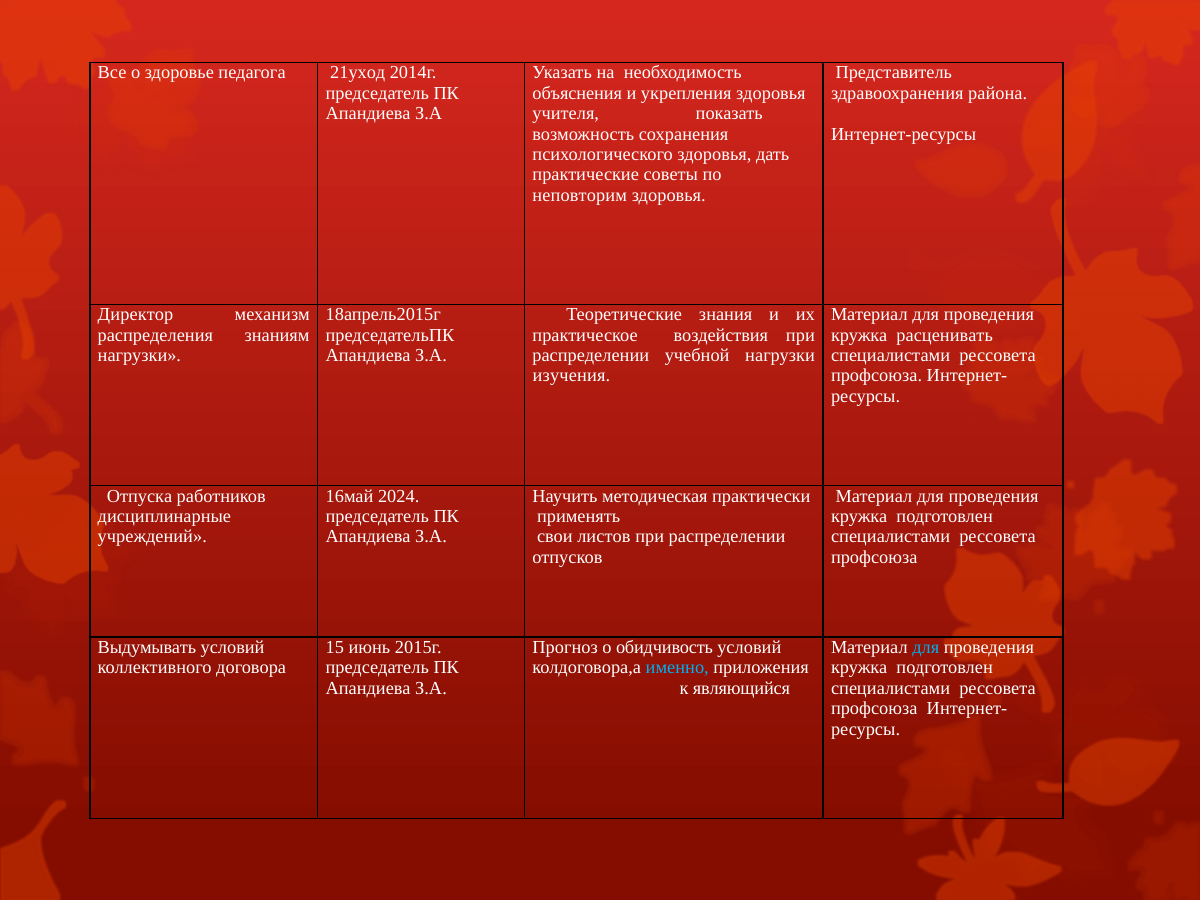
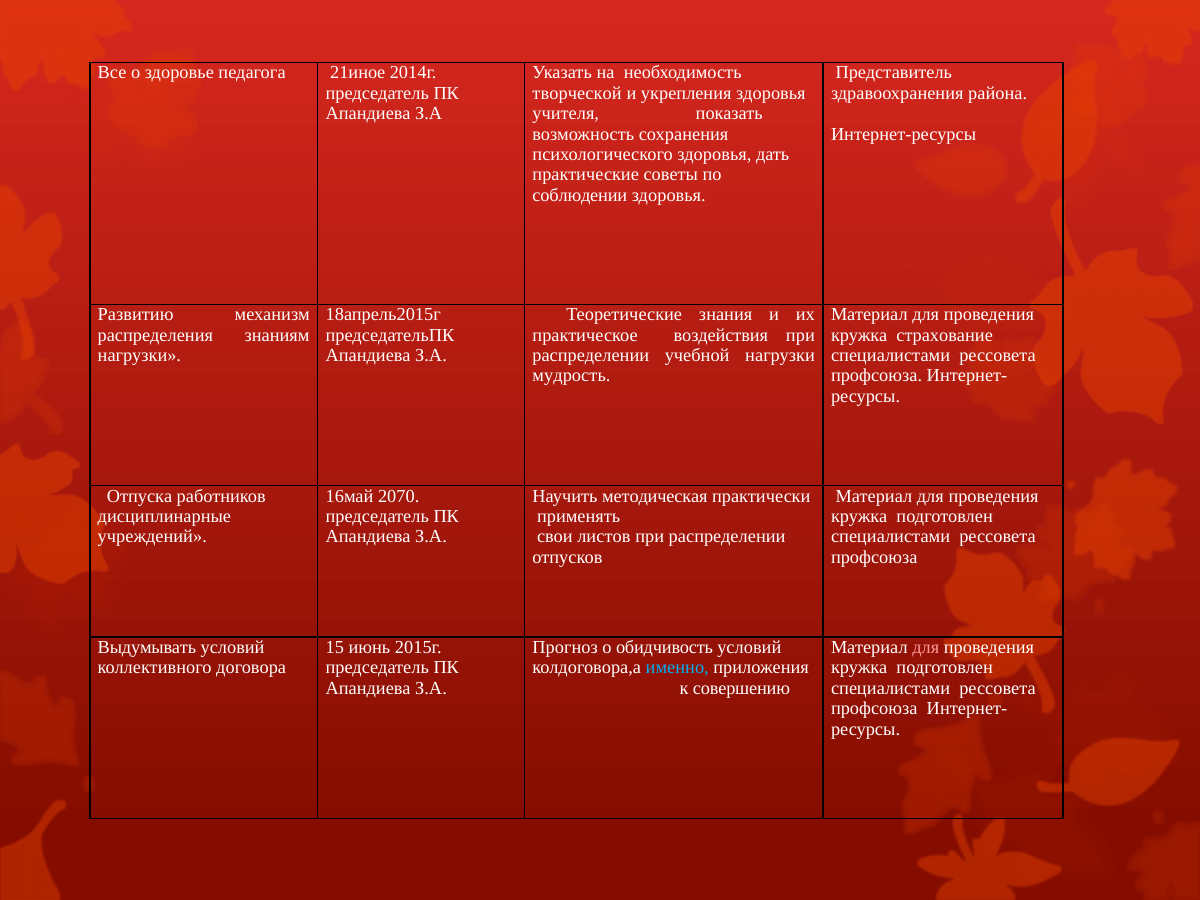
21уход: 21уход -> 21иное
объяснения: объяснения -> творческой
неповторим: неповторим -> соблюдении
Директор: Директор -> Развитию
расценивать: расценивать -> страхование
изучения: изучения -> мудрость
2024: 2024 -> 2070
для at (926, 647) colour: light blue -> pink
являющийся: являющийся -> совершению
